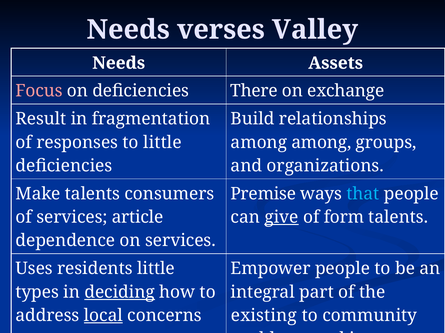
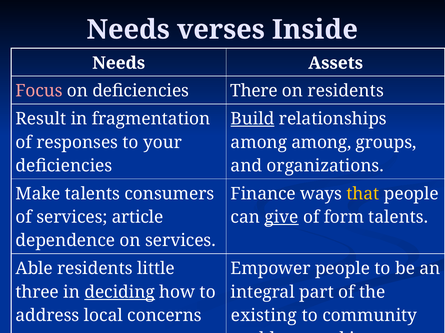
Valley: Valley -> Inside
on exchange: exchange -> residents
Build underline: none -> present
to little: little -> your
Premise: Premise -> Finance
that colour: light blue -> yellow
Uses: Uses -> Able
types: types -> three
local underline: present -> none
